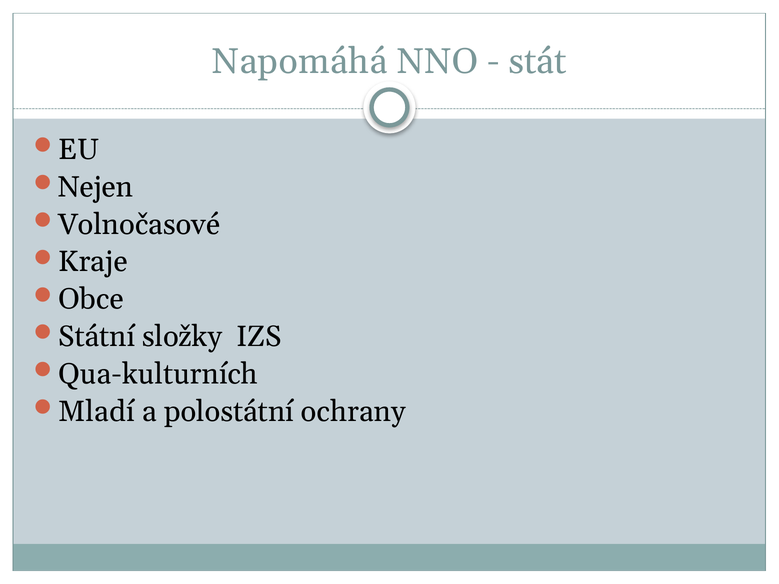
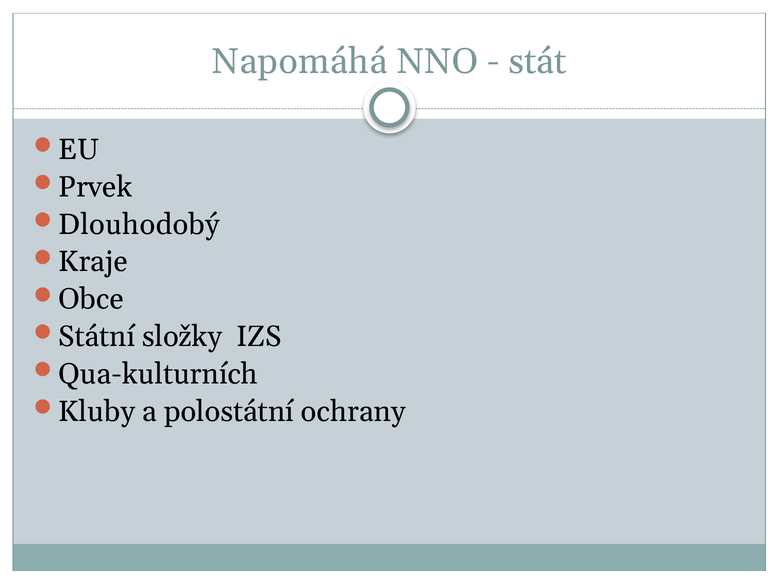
Nejen: Nejen -> Prvek
Volnočasové: Volnočasové -> Dlouhodobý
Mladí: Mladí -> Kluby
